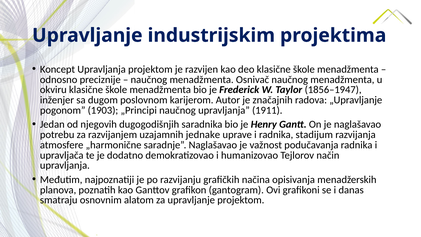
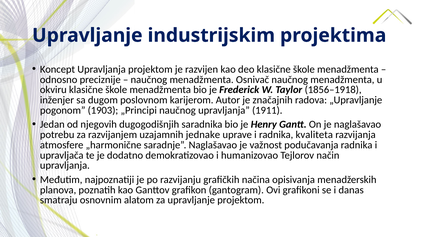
1856–1947: 1856–1947 -> 1856–1918
stadijum: stadijum -> kvaliteta
